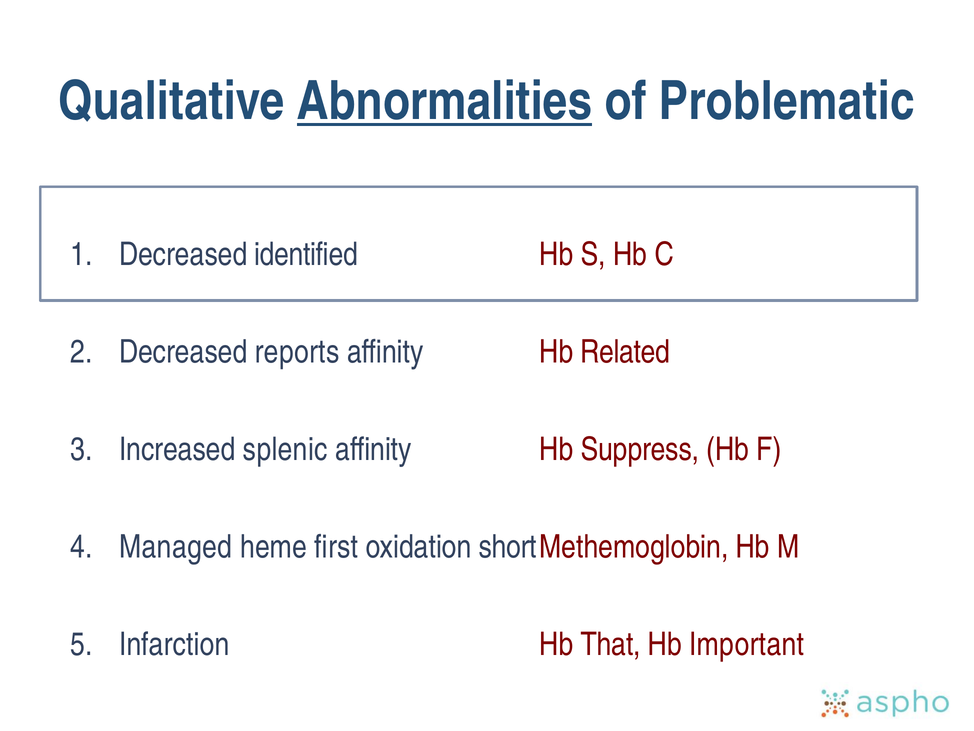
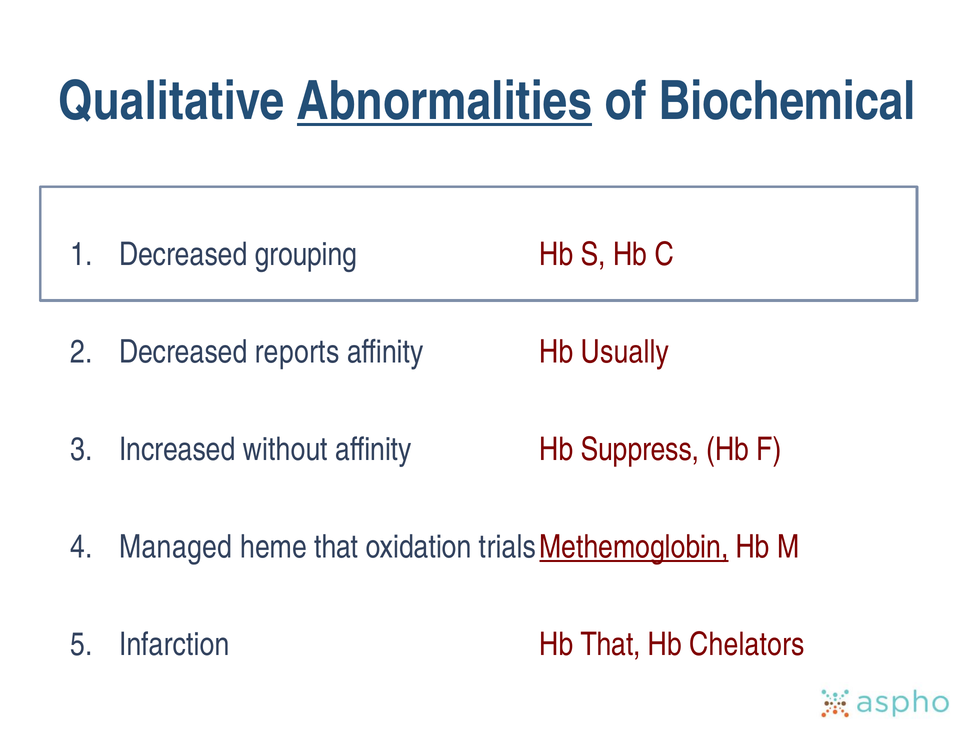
Problematic: Problematic -> Biochemical
identified: identified -> grouping
Related: Related -> Usually
splenic: splenic -> without
heme first: first -> that
short: short -> trials
Methemoglobin underline: none -> present
Important: Important -> Chelators
